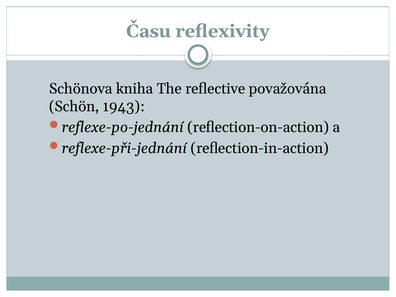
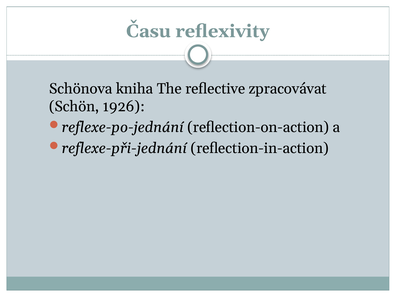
považována: považována -> zpracovávat
1943: 1943 -> 1926
